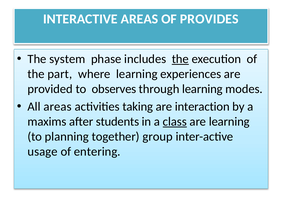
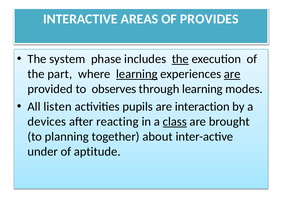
learning at (137, 74) underline: none -> present
are at (232, 74) underline: none -> present
All areas: areas -> listen
taking: taking -> pupils
maxims: maxims -> devices
students: students -> reacting
are learning: learning -> brought
group: group -> about
usage: usage -> under
entering: entering -> aptitude
